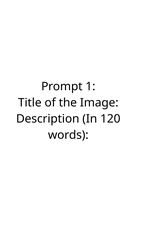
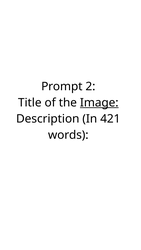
1: 1 -> 2
Image underline: none -> present
120: 120 -> 421
